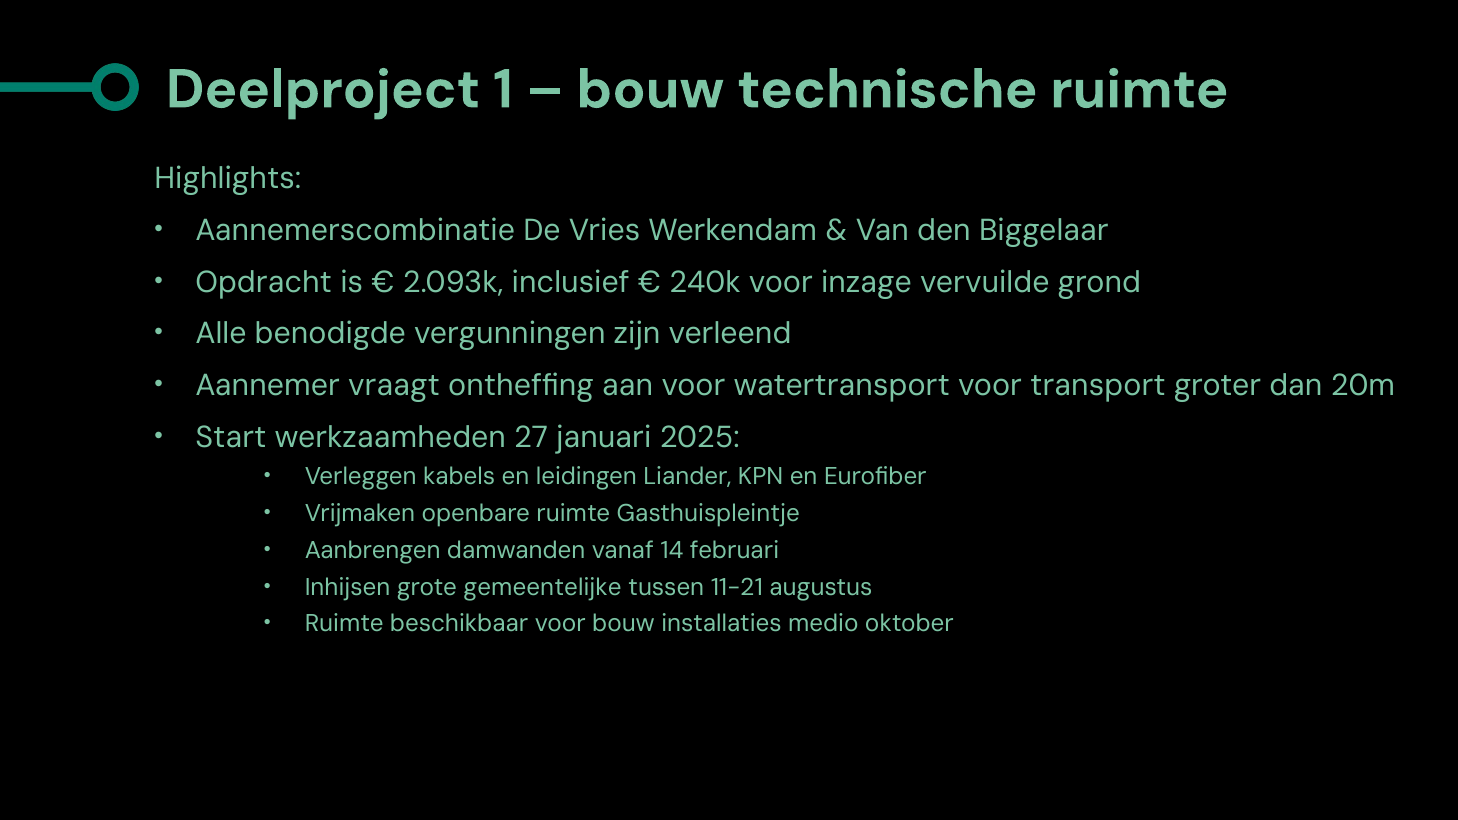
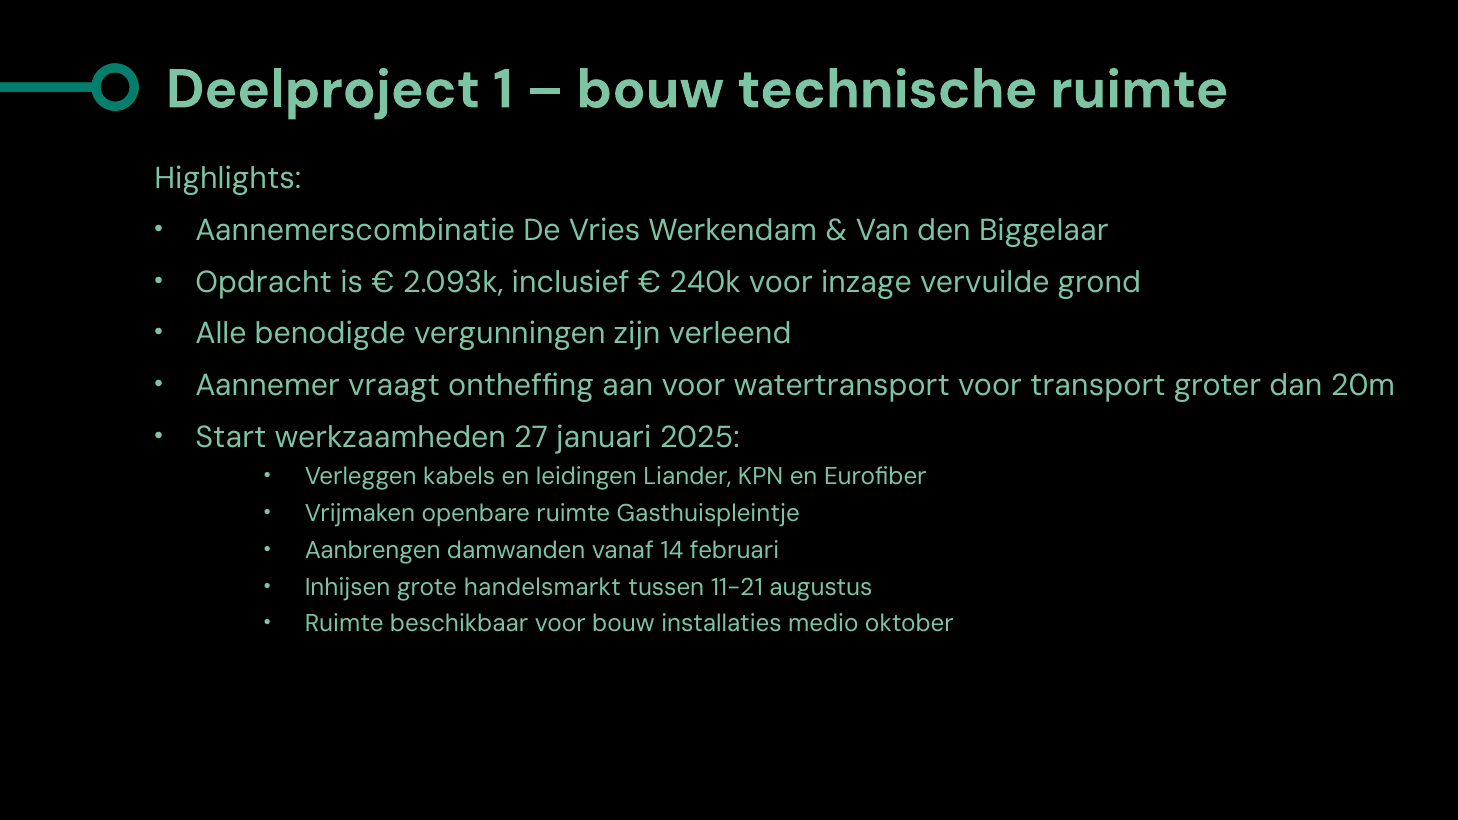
gemeentelijke: gemeentelijke -> handelsmarkt
